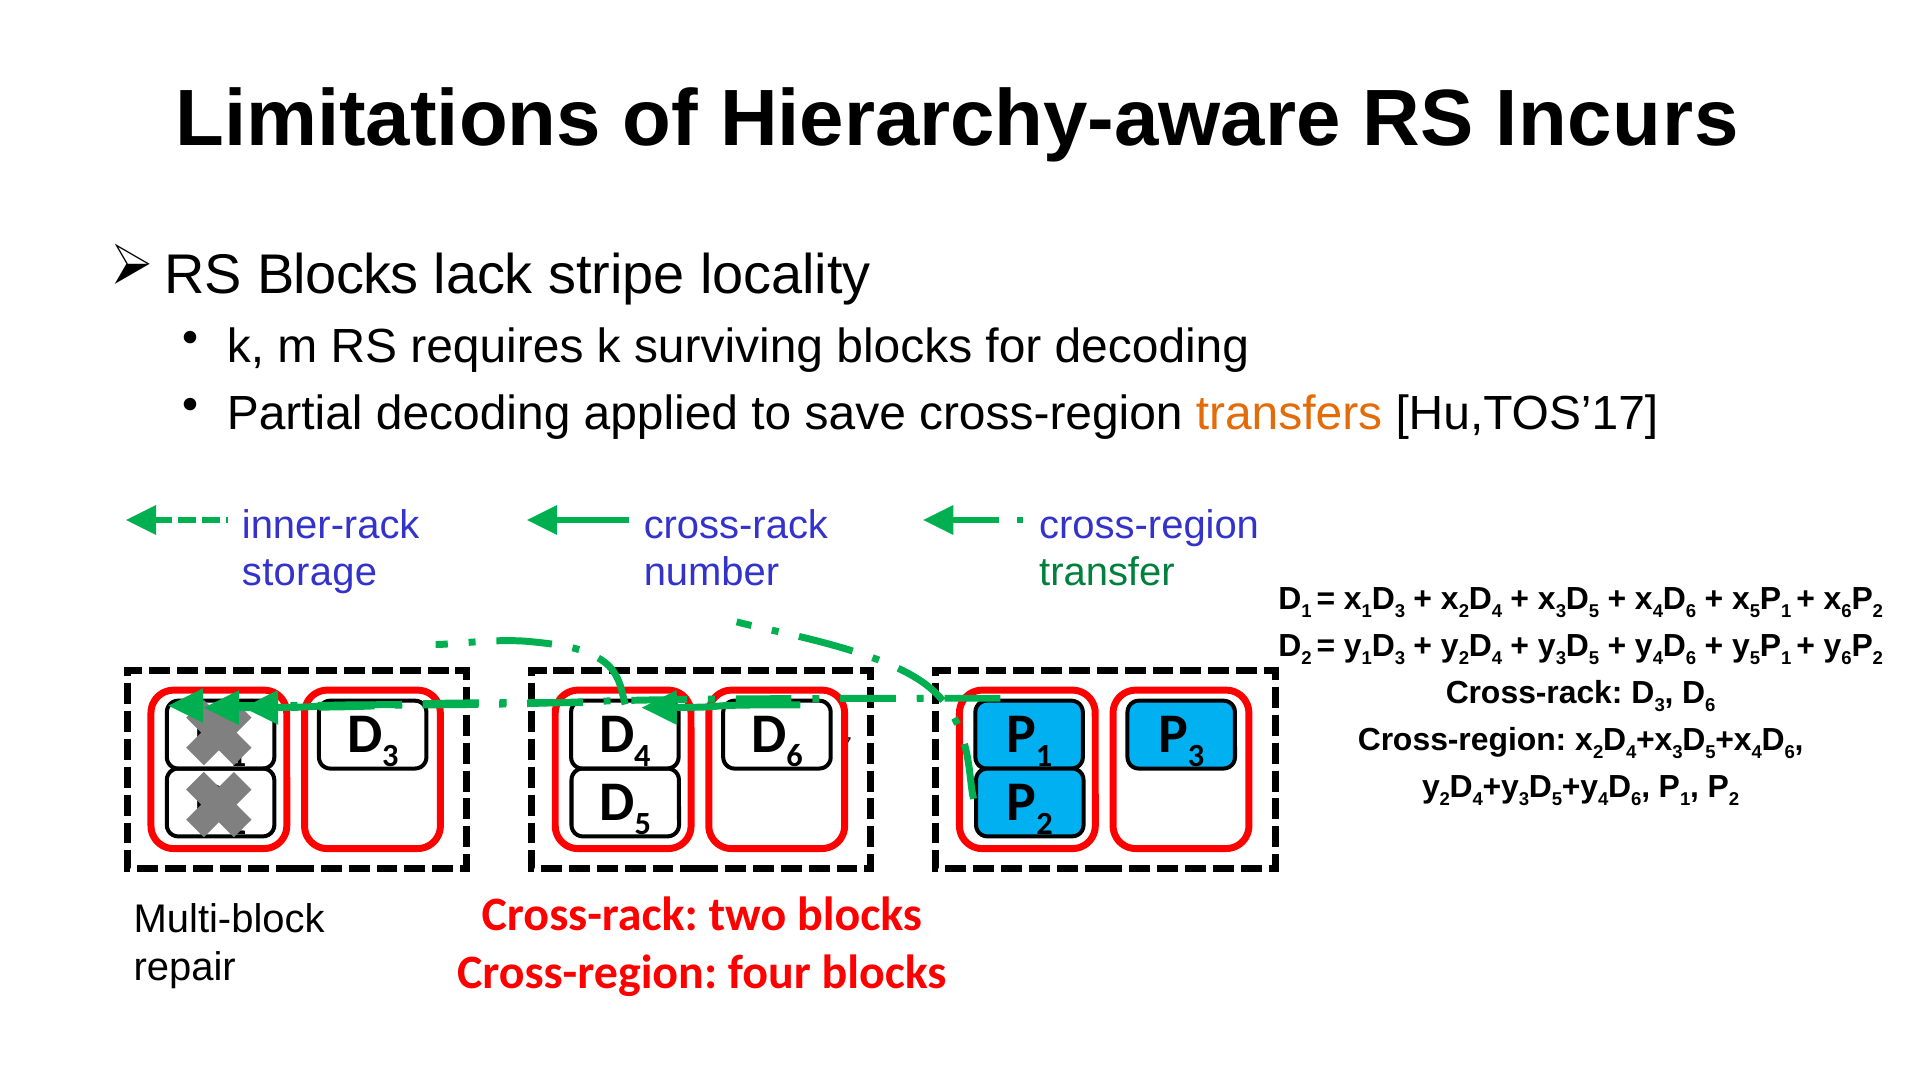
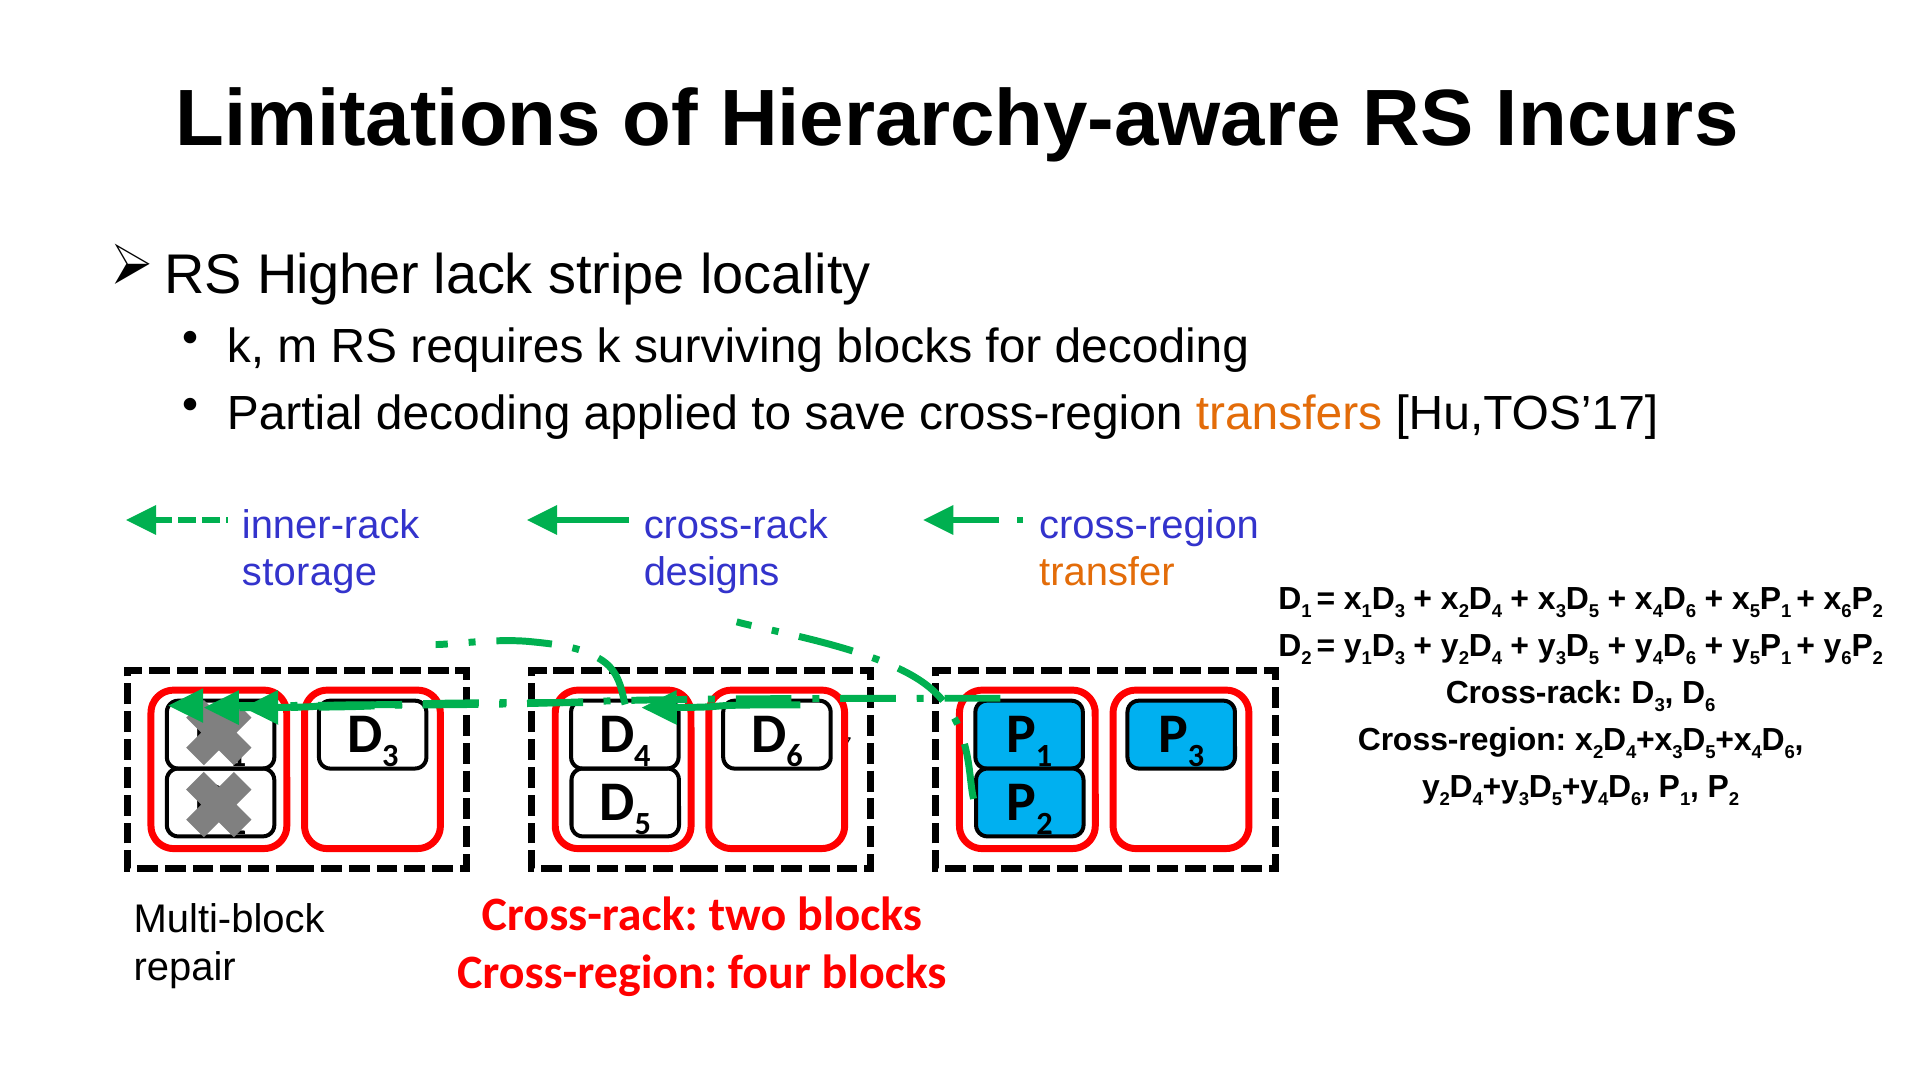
Blocks at (338, 275): Blocks -> Higher
number: number -> designs
transfer colour: green -> orange
